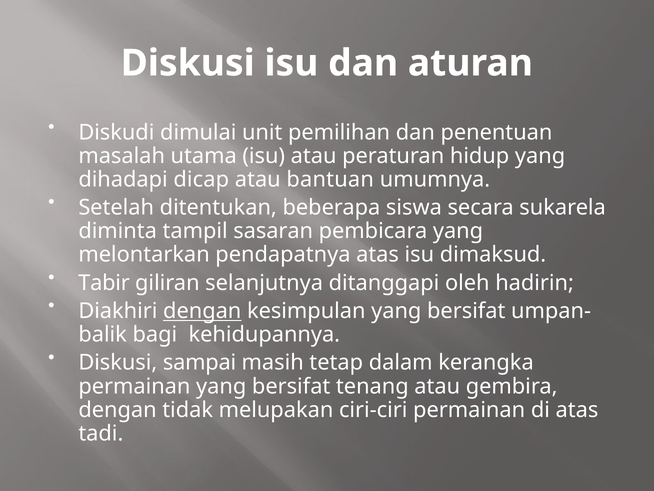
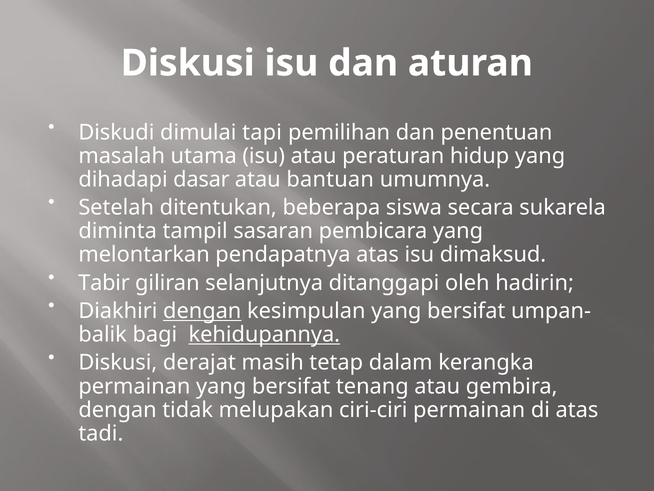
unit: unit -> tapi
dicap: dicap -> dasar
kehidupannya underline: none -> present
sampai: sampai -> derajat
